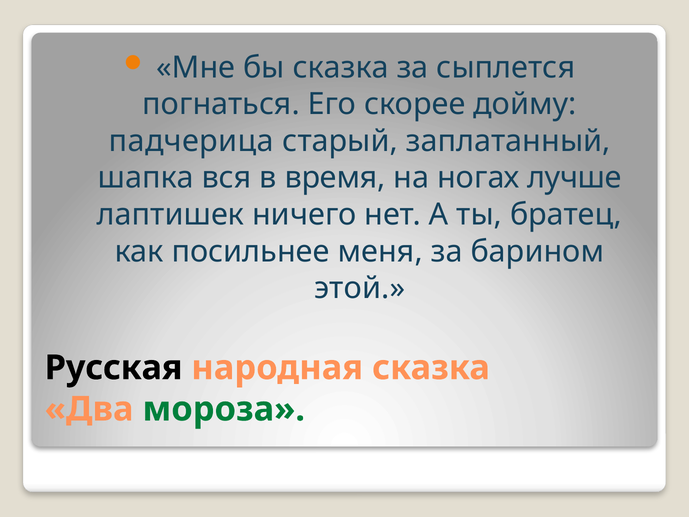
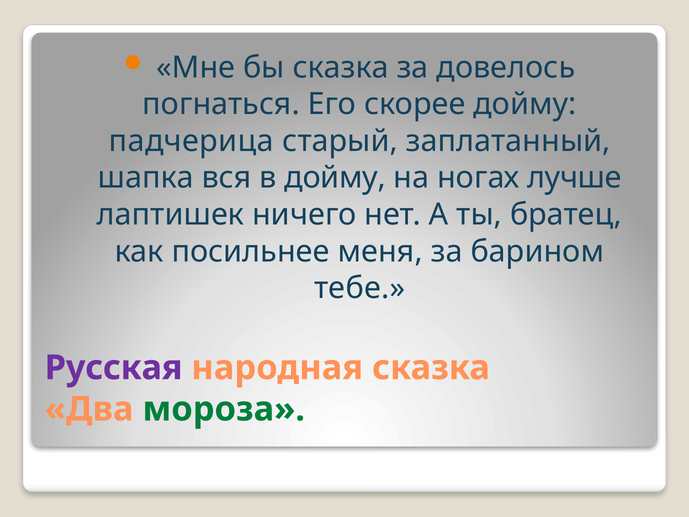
сыплется: сыплется -> довелось
в время: время -> дойму
этой: этой -> тебе
Русская colour: black -> purple
